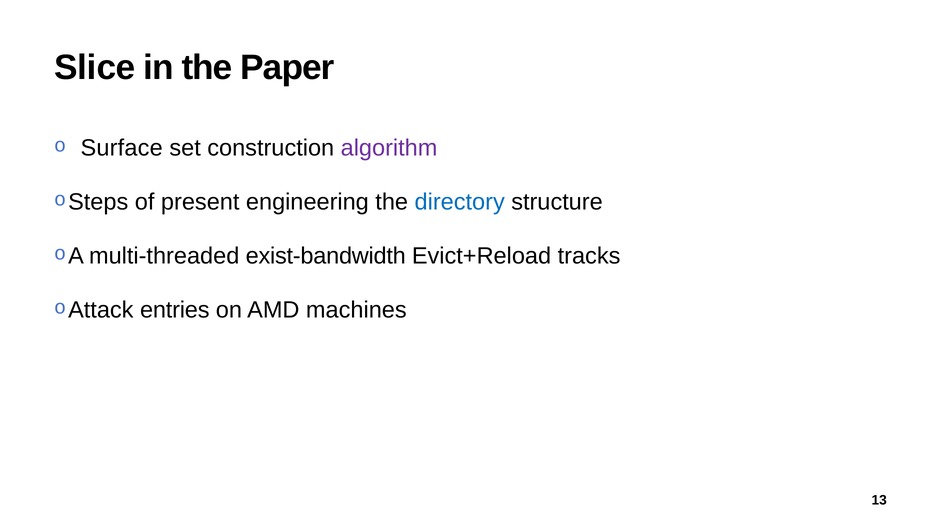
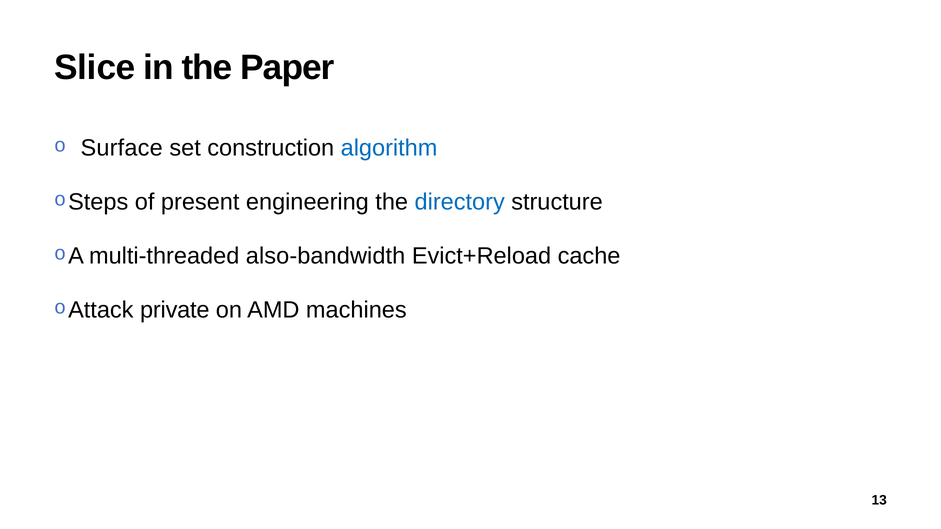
algorithm colour: purple -> blue
exist-bandwidth: exist-bandwidth -> also-bandwidth
tracks: tracks -> cache
entries: entries -> private
